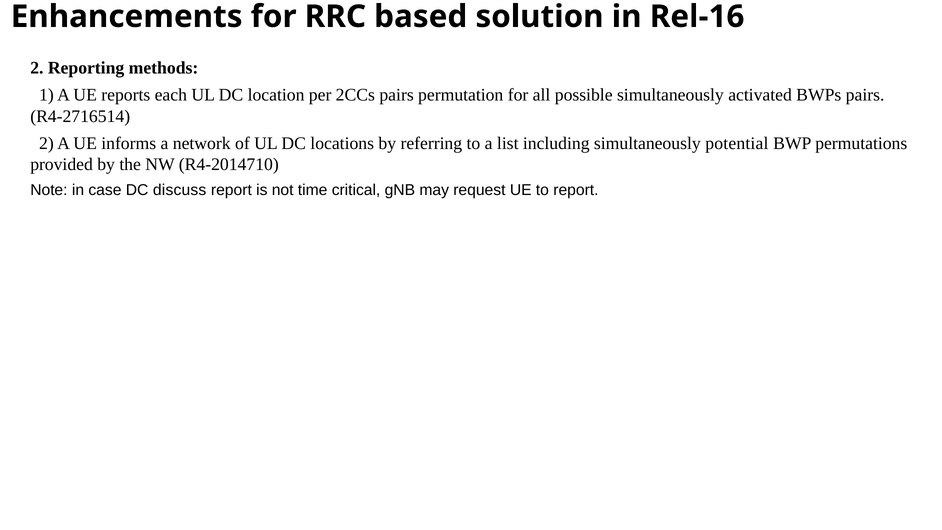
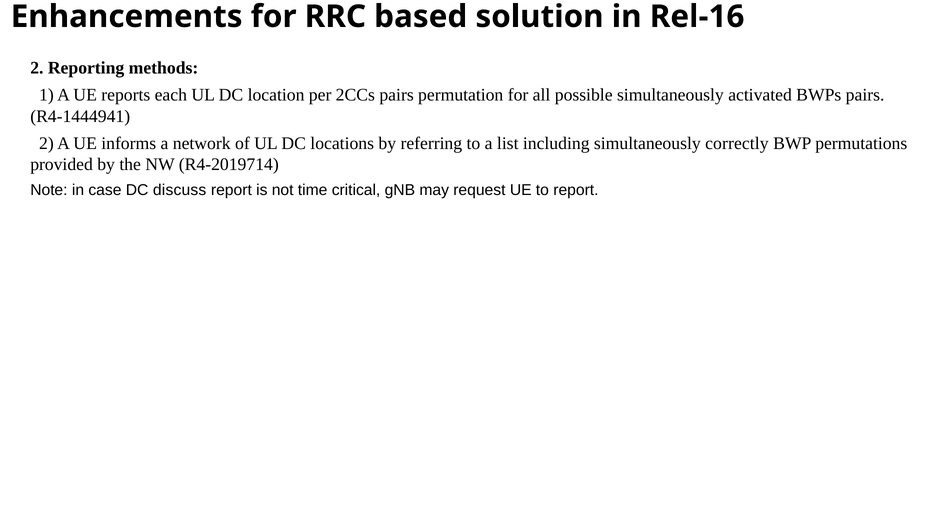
R4-2716514: R4-2716514 -> R4-1444941
potential: potential -> correctly
R4-2014710: R4-2014710 -> R4-2019714
